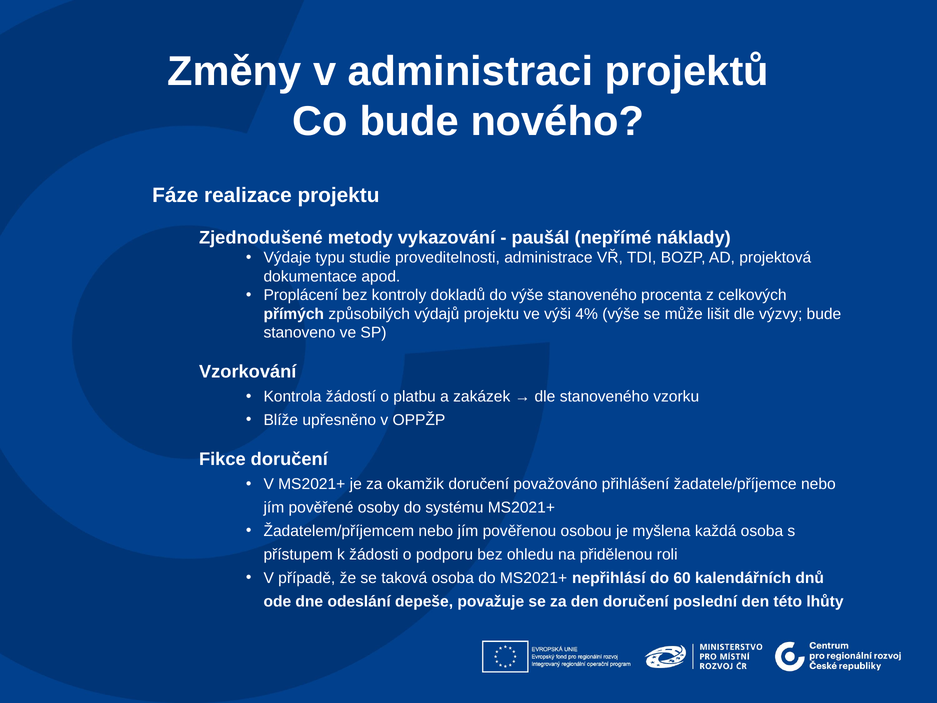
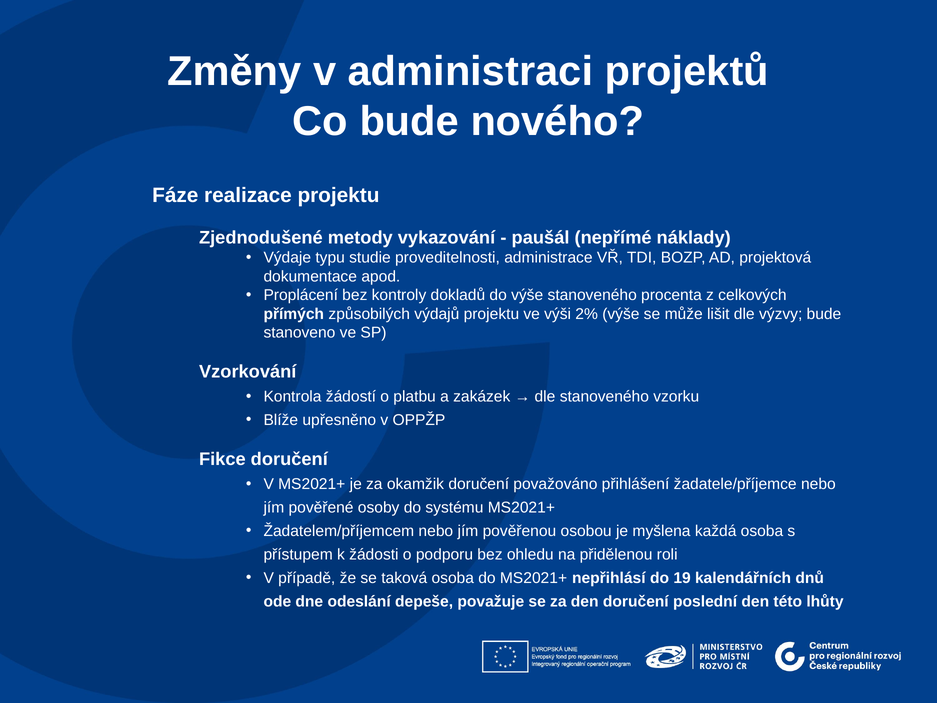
4%: 4% -> 2%
60: 60 -> 19
